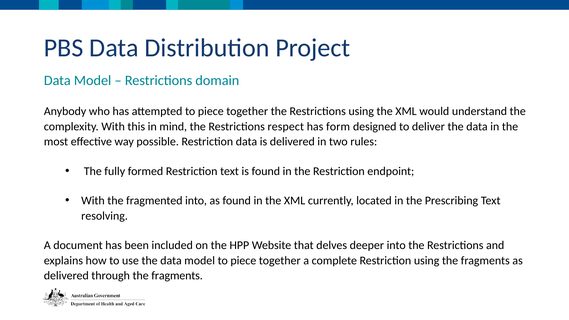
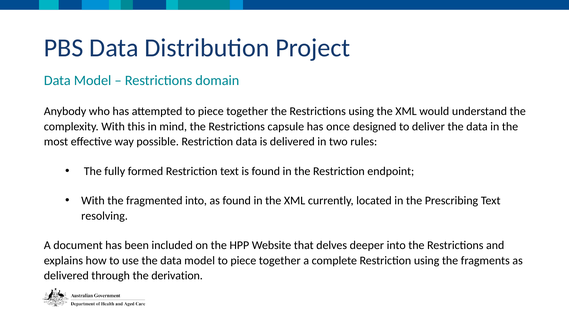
respect: respect -> capsule
form: form -> once
through the fragments: fragments -> derivation
